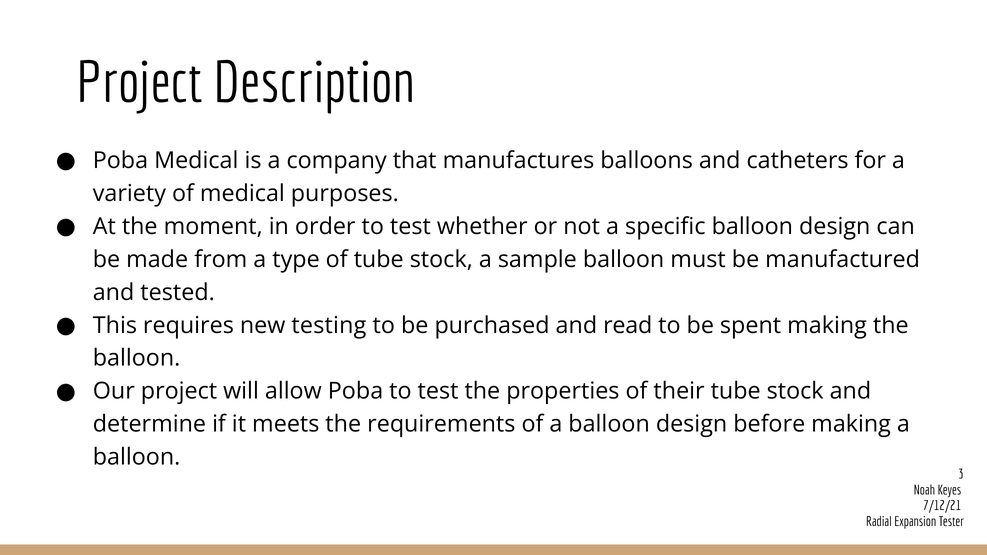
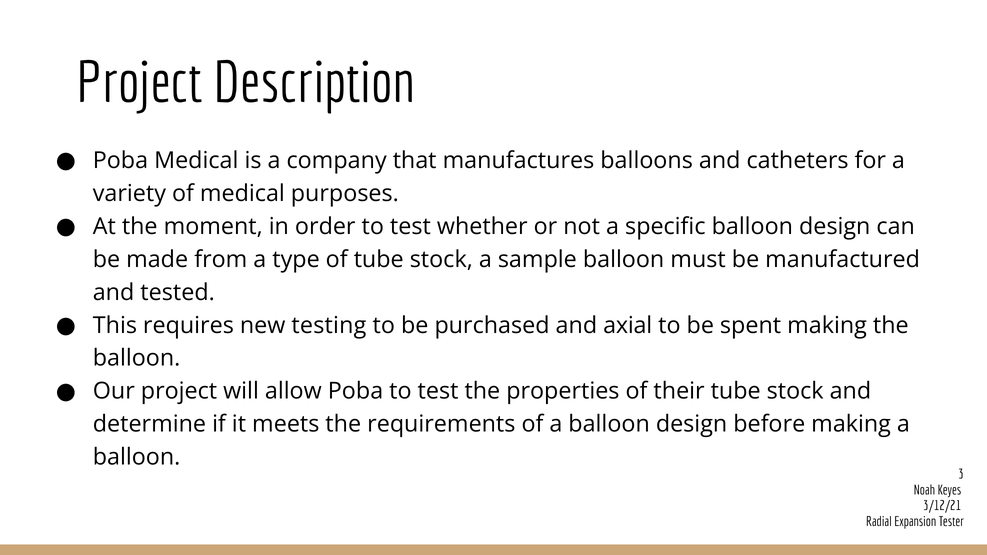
read: read -> axial
7/12/21: 7/12/21 -> 3/12/21
